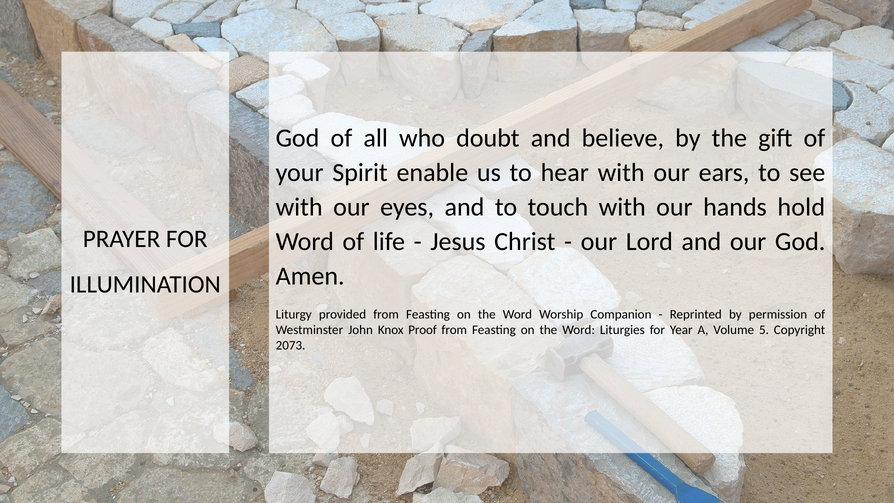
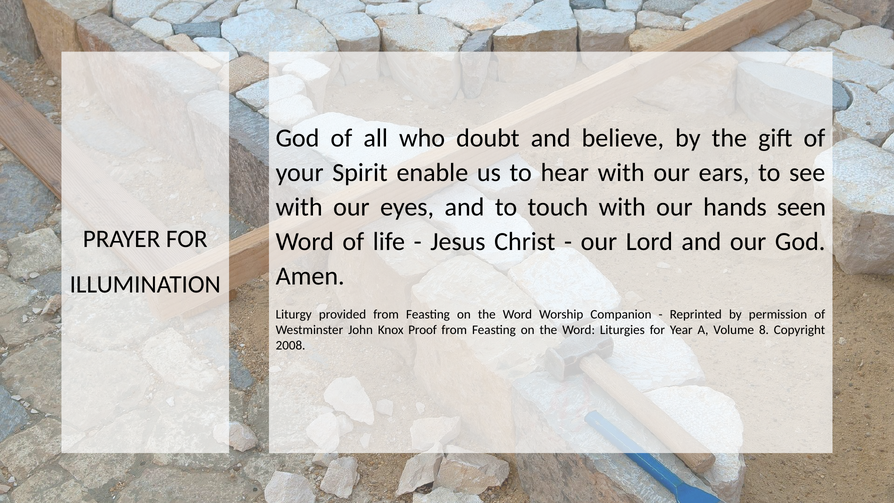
hold: hold -> seen
5: 5 -> 8
2073: 2073 -> 2008
